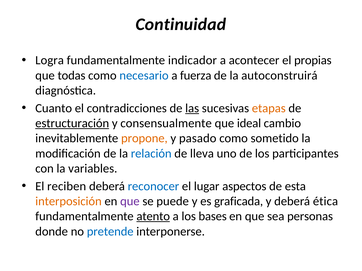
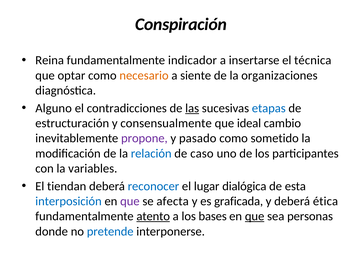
Continuidad: Continuidad -> Conspiración
Logra: Logra -> Reina
acontecer: acontecer -> insertarse
propias: propias -> técnica
todas: todas -> optar
necesario colour: blue -> orange
fuerza: fuerza -> siente
autoconstruirá: autoconstruirá -> organizaciones
Cuanto: Cuanto -> Alguno
etapas colour: orange -> blue
estructuración underline: present -> none
propone colour: orange -> purple
lleva: lleva -> caso
reciben: reciben -> tiendan
aspectos: aspectos -> dialógica
interposición colour: orange -> blue
puede: puede -> afecta
que at (255, 217) underline: none -> present
